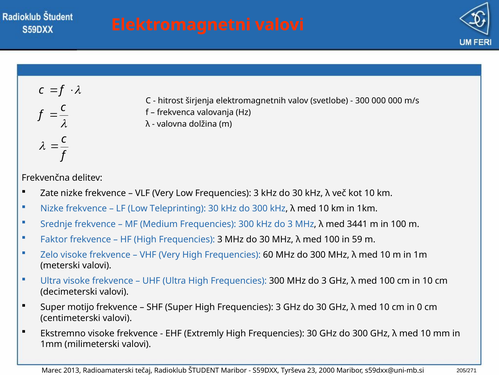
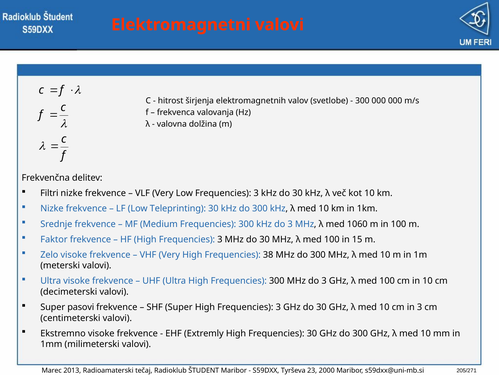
Zate: Zate -> Filtri
3441: 3441 -> 1060
59: 59 -> 15
60: 60 -> 38
motijo: motijo -> pasovi
in 0: 0 -> 3
